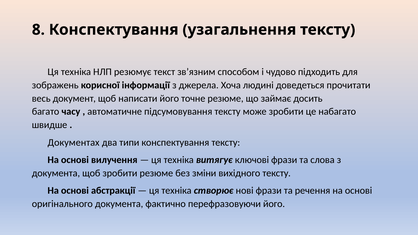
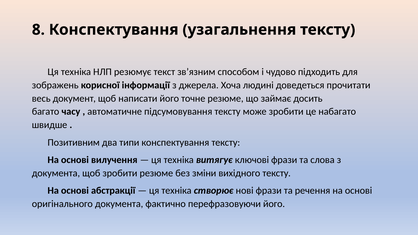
Документах: Документах -> Позитивним
